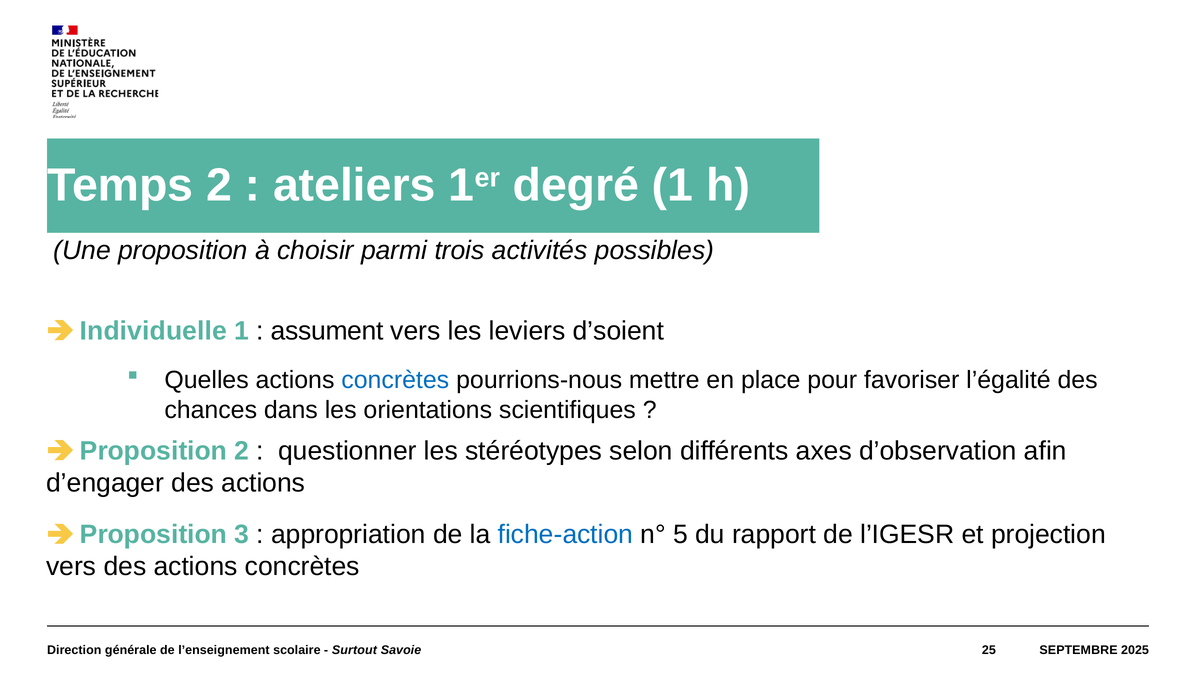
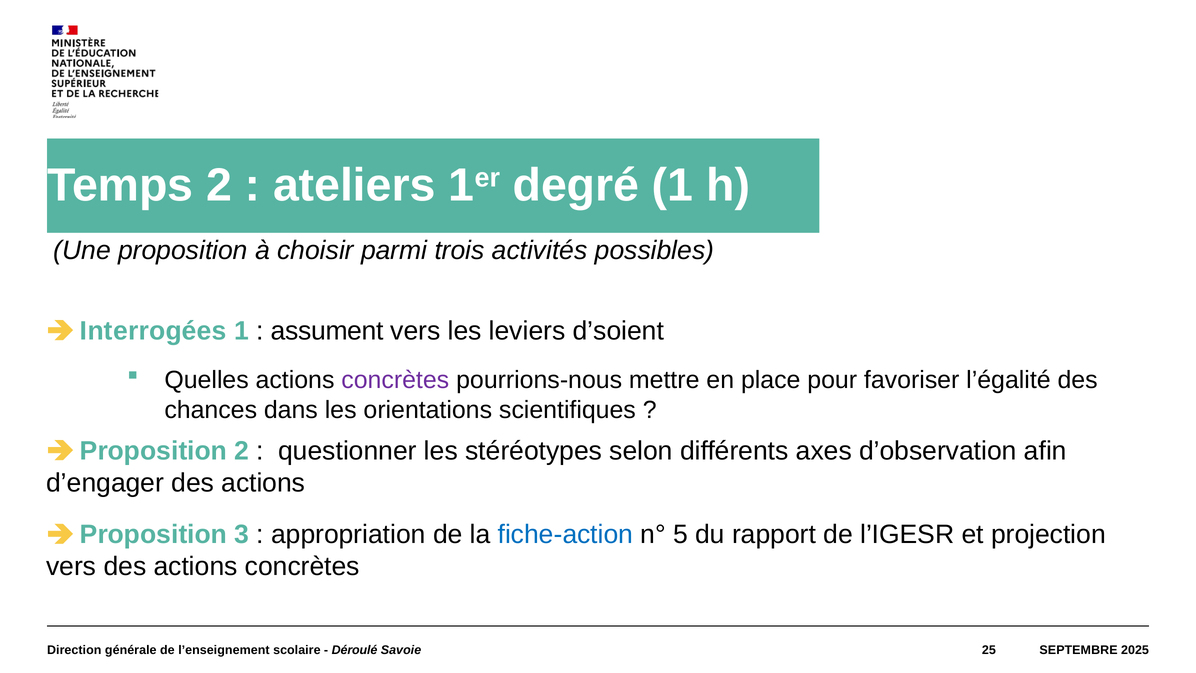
Individuelle: Individuelle -> Interrogées
concrètes at (395, 380) colour: blue -> purple
Surtout: Surtout -> Déroulé
